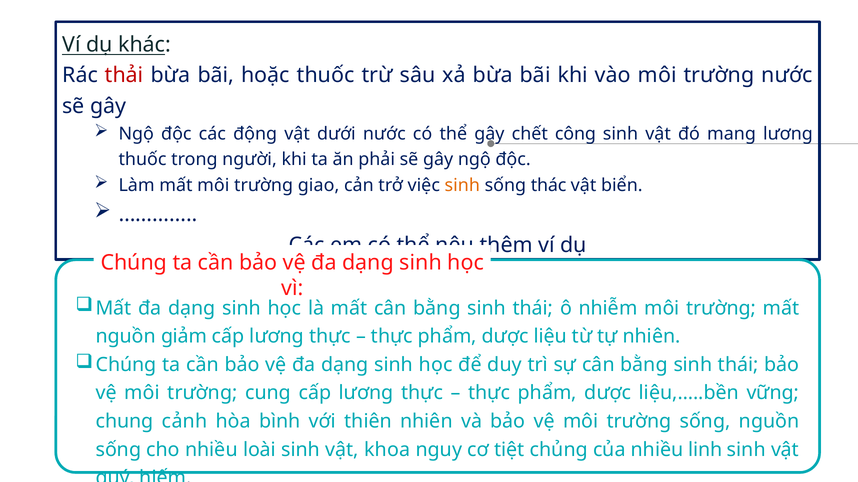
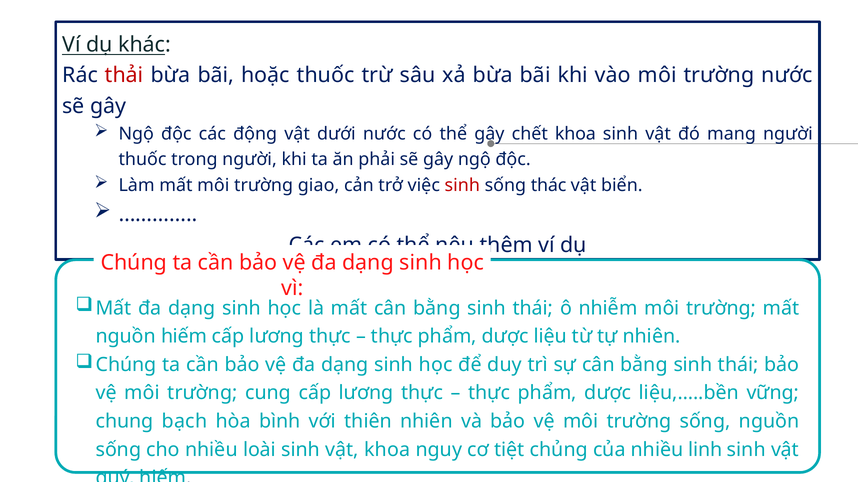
chết công: công -> khoa
mang lương: lương -> người
sinh at (462, 185) colour: orange -> red
nguồn giảm: giảm -> hiếm
cảnh: cảnh -> bạch
